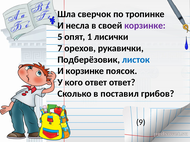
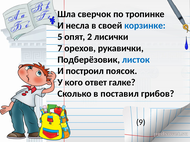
корзинке at (145, 26) colour: purple -> blue
1: 1 -> 2
И корзинке: корзинке -> построил
ответ ответ: ответ -> галке
